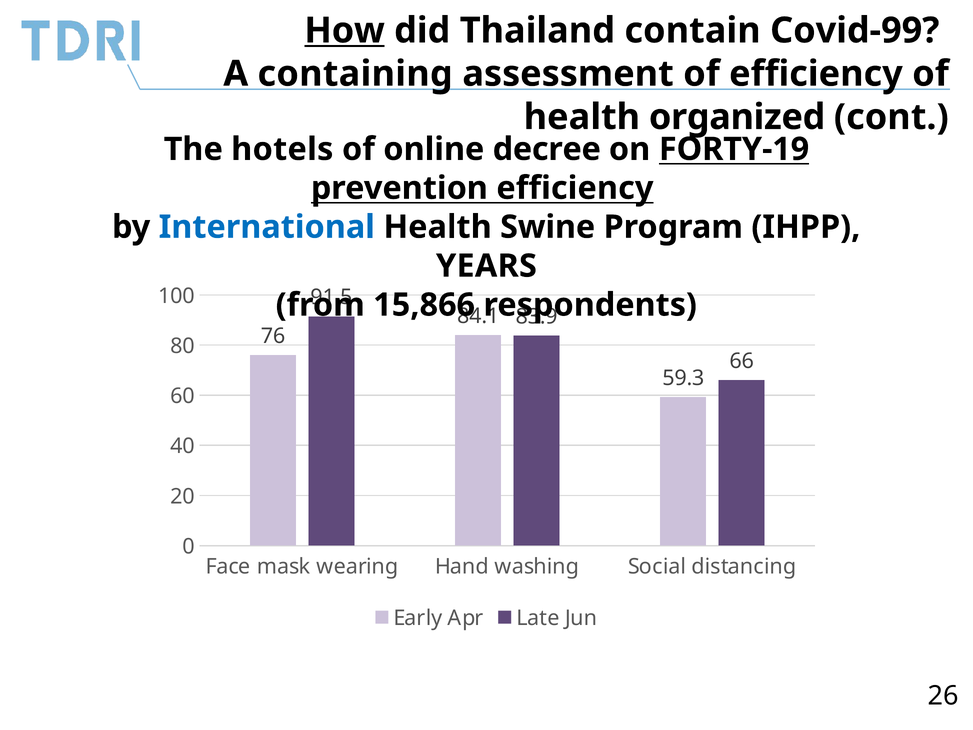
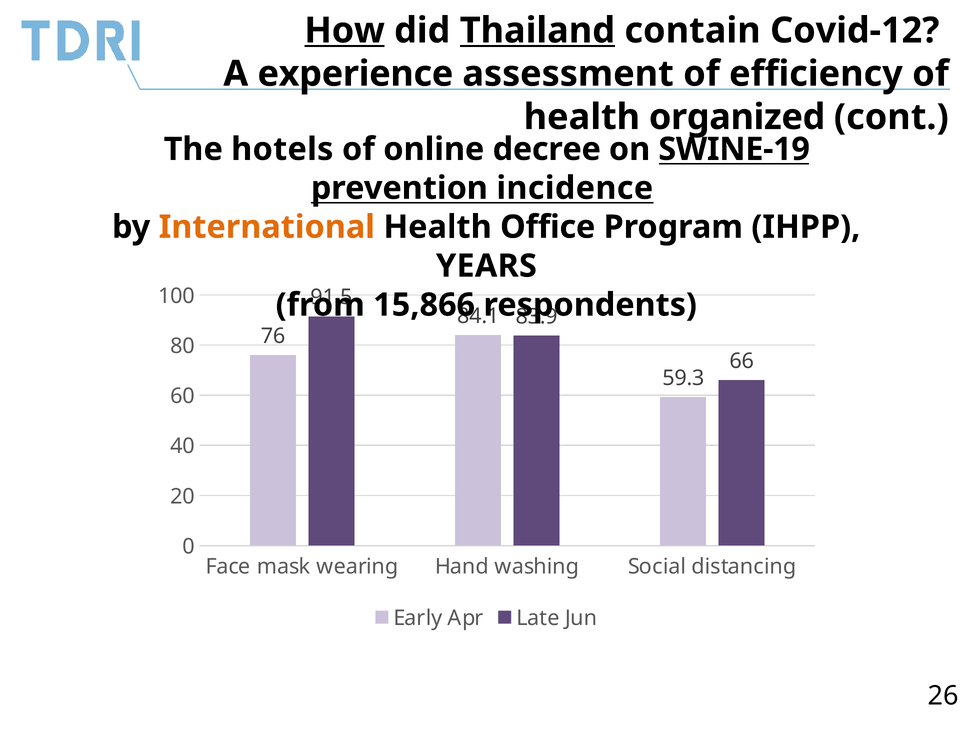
Thailand underline: none -> present
Covid-99: Covid-99 -> Covid-12
containing: containing -> experience
FORTY-19: FORTY-19 -> SWINE-19
prevention efficiency: efficiency -> incidence
International colour: blue -> orange
Swine: Swine -> Office
